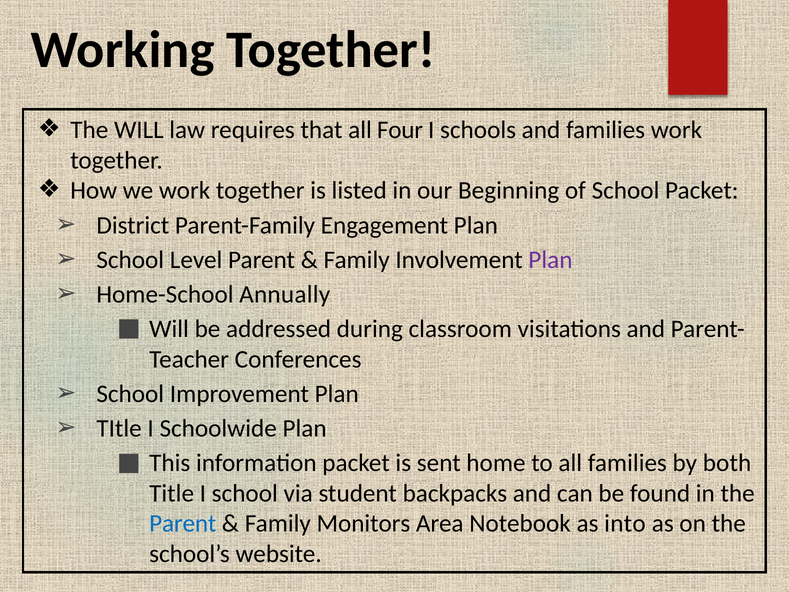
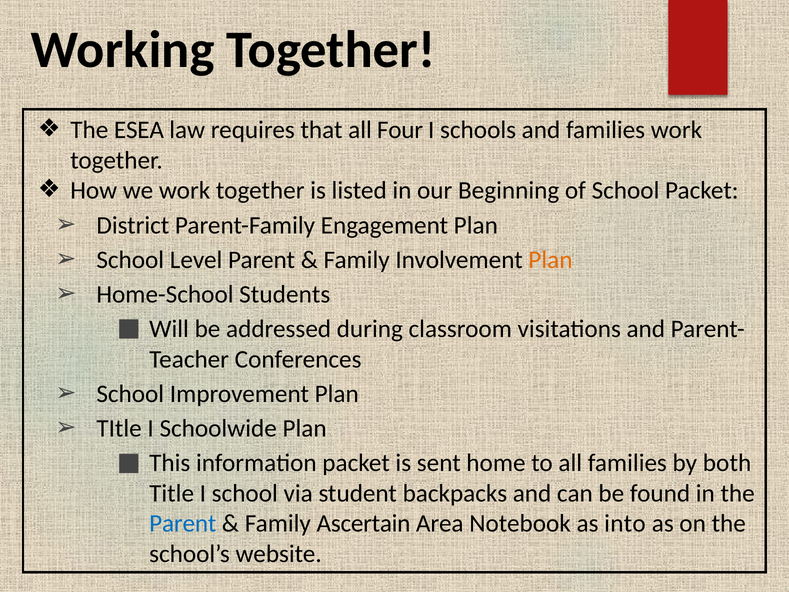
The WILL: WILL -> ESEA
Plan at (550, 260) colour: purple -> orange
Annually: Annually -> Students
Monitors: Monitors -> Ascertain
